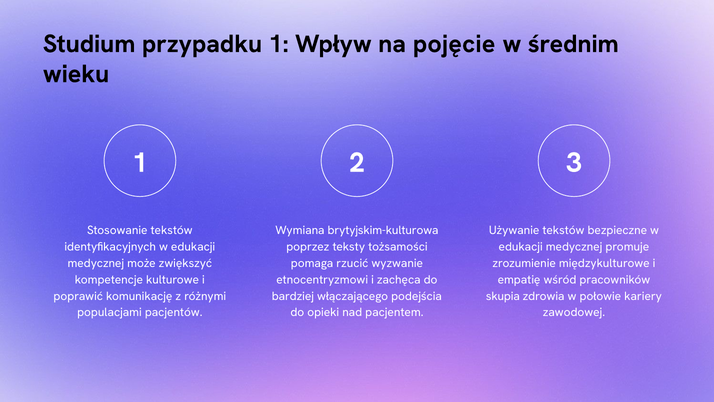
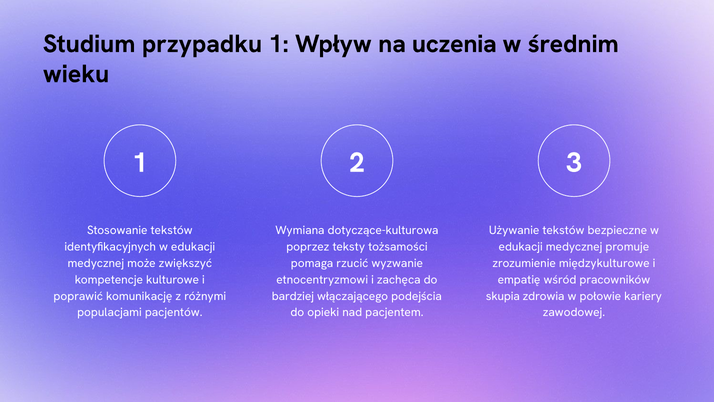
pojęcie: pojęcie -> uczenia
brytyjskim-kulturowa: brytyjskim-kulturowa -> dotyczące-kulturowa
